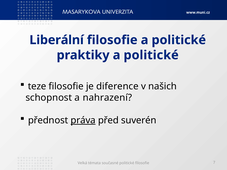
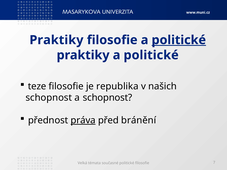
Liberální at (57, 40): Liberální -> Praktiky
politické at (179, 40) underline: none -> present
diference: diference -> republika
a nahrazení: nahrazení -> schopnost
suverén: suverén -> bránění
